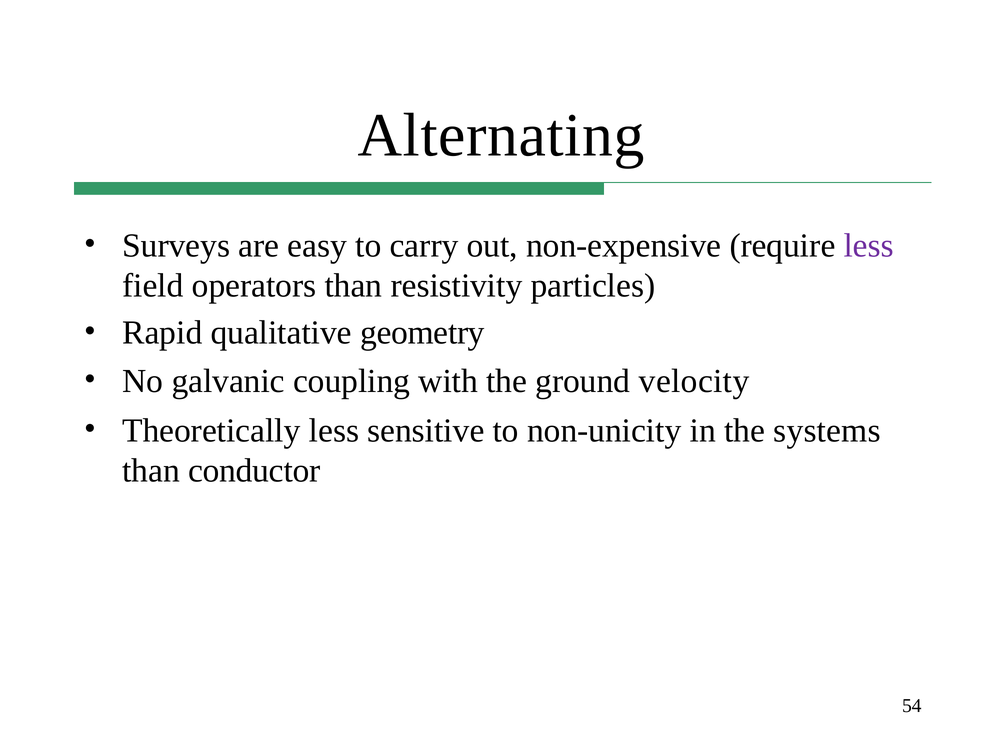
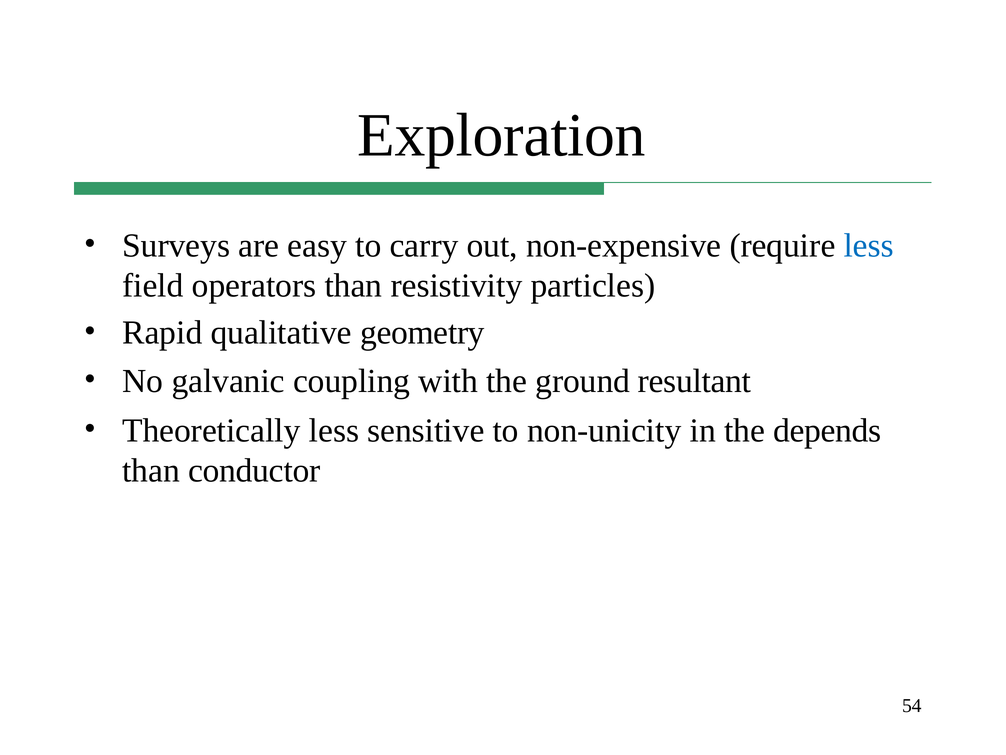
Alternating: Alternating -> Exploration
less at (869, 246) colour: purple -> blue
velocity: velocity -> resultant
systems: systems -> depends
